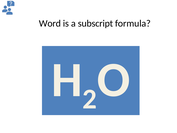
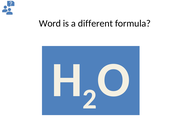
subscript: subscript -> different
